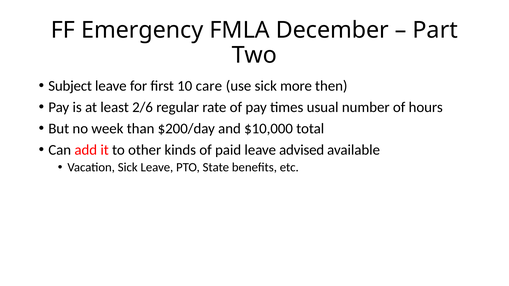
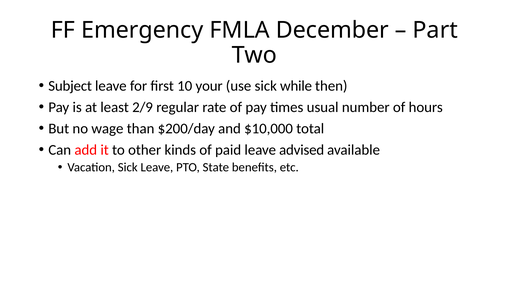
care: care -> your
more: more -> while
2/6: 2/6 -> 2/9
week: week -> wage
